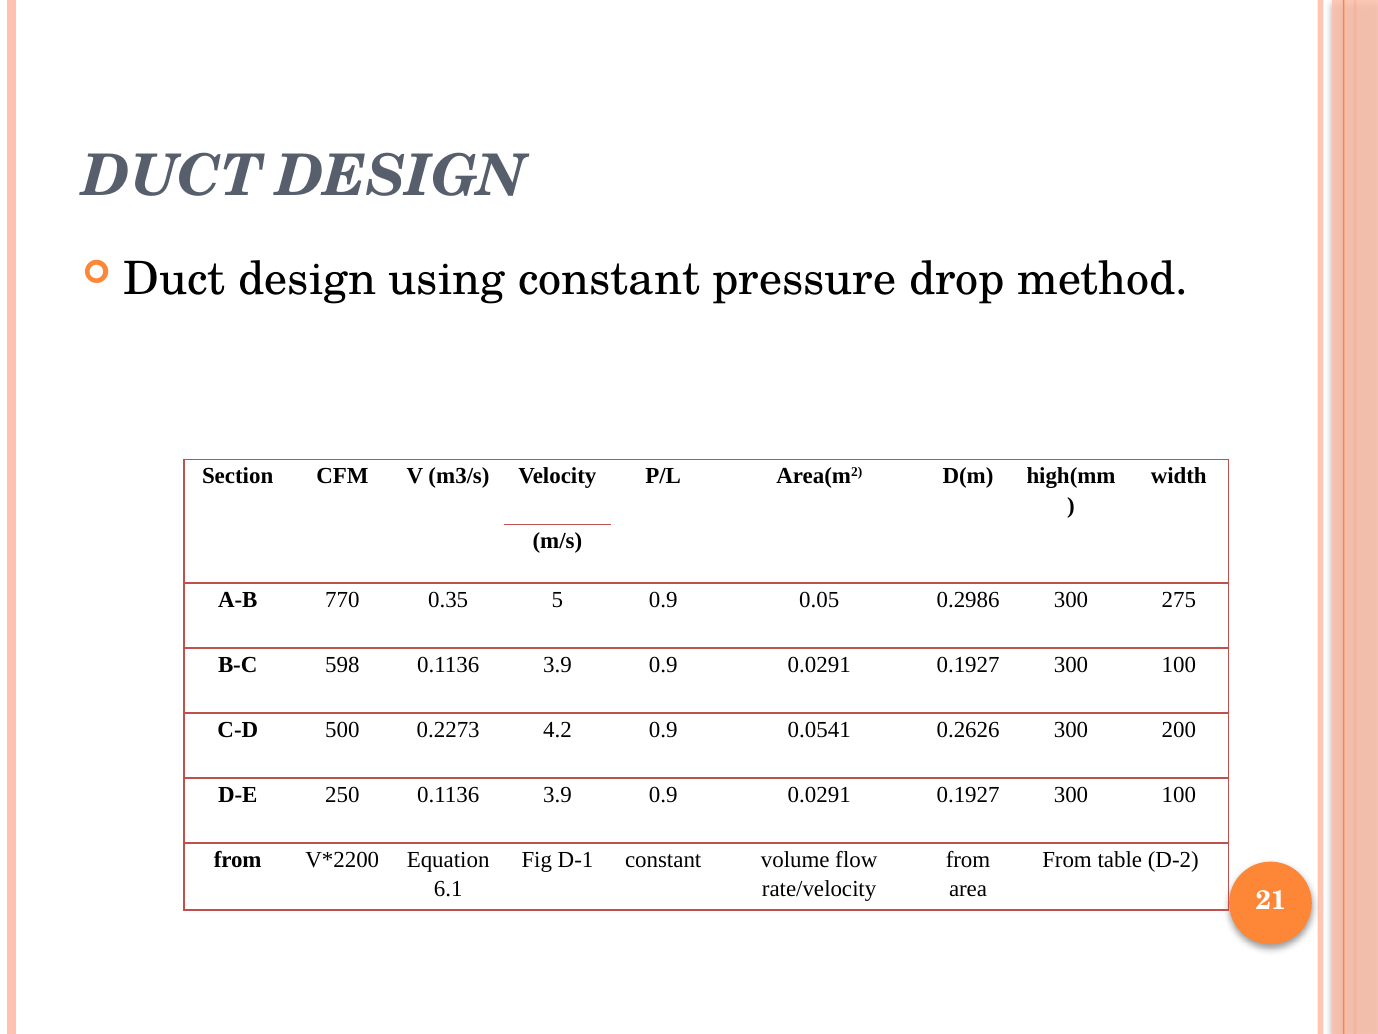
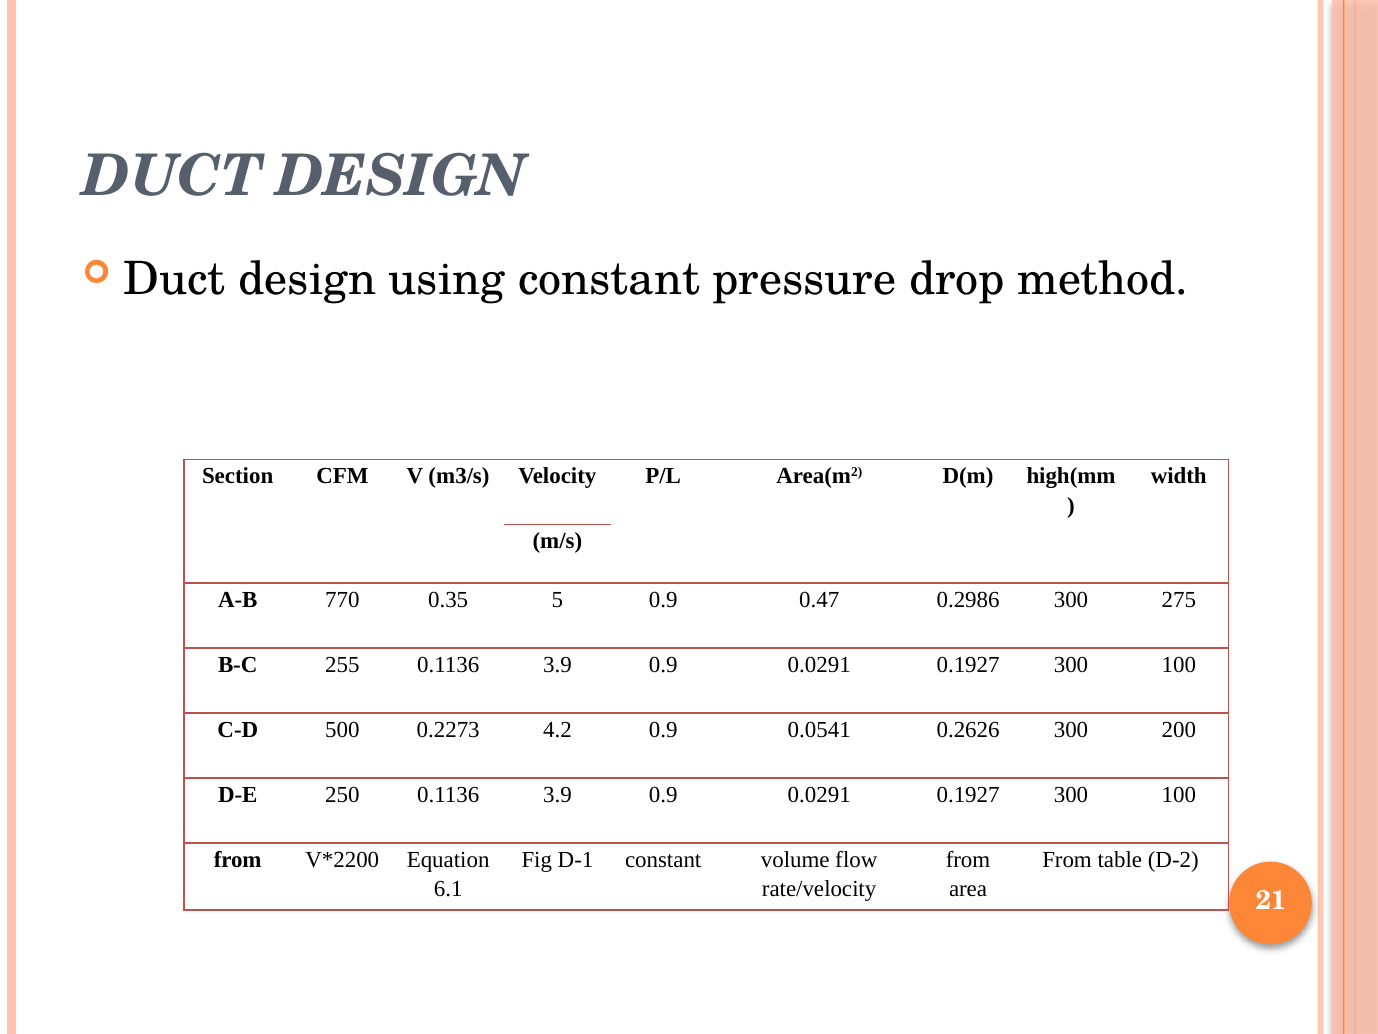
0.05: 0.05 -> 0.47
598: 598 -> 255
